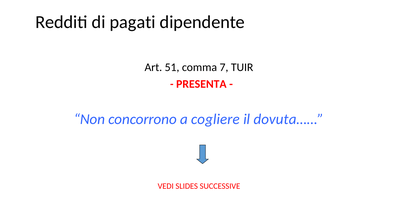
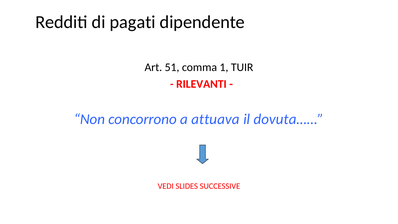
7: 7 -> 1
PRESENTA: PRESENTA -> RILEVANTI
cogliere: cogliere -> attuava
